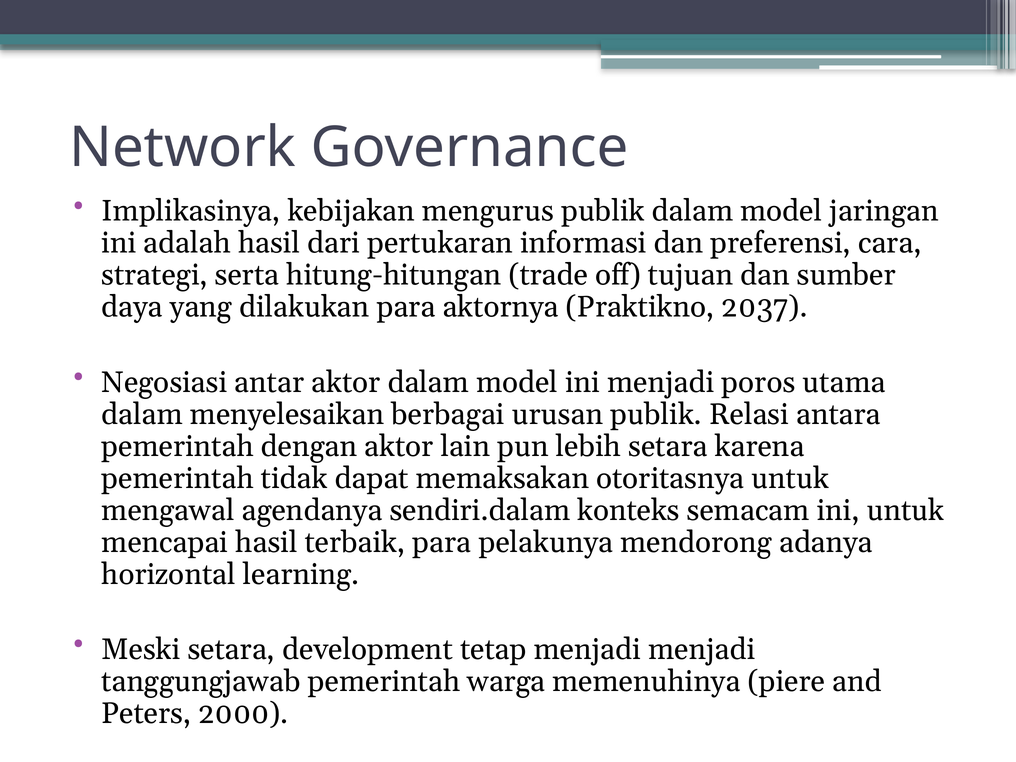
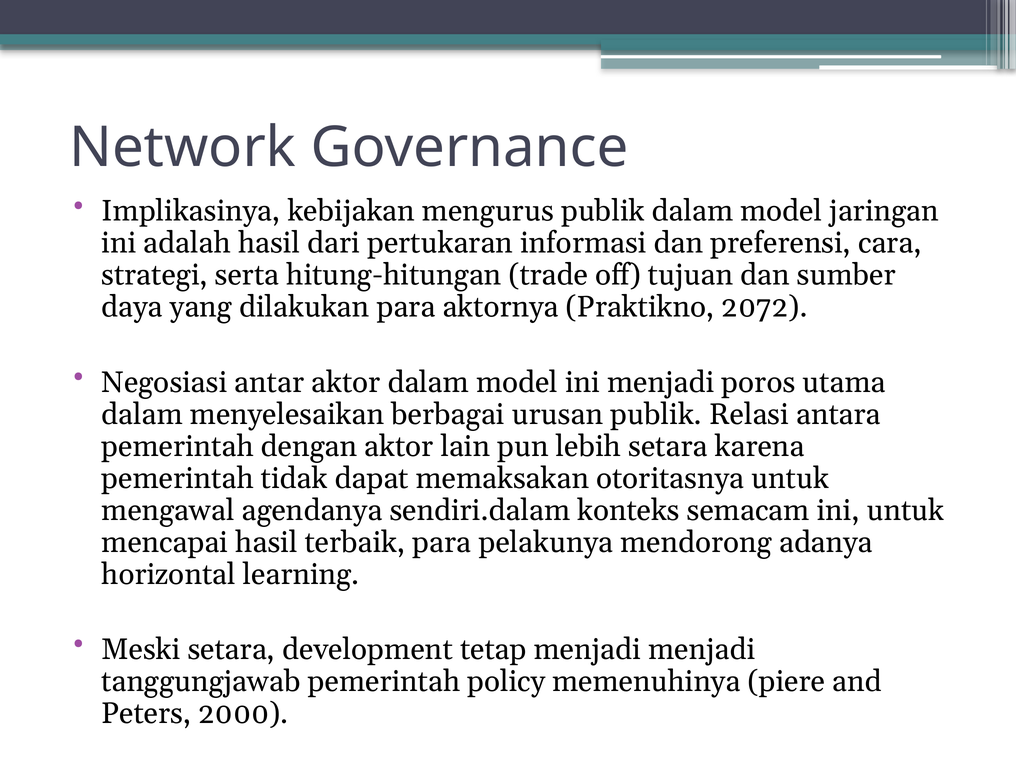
2037: 2037 -> 2072
warga: warga -> policy
